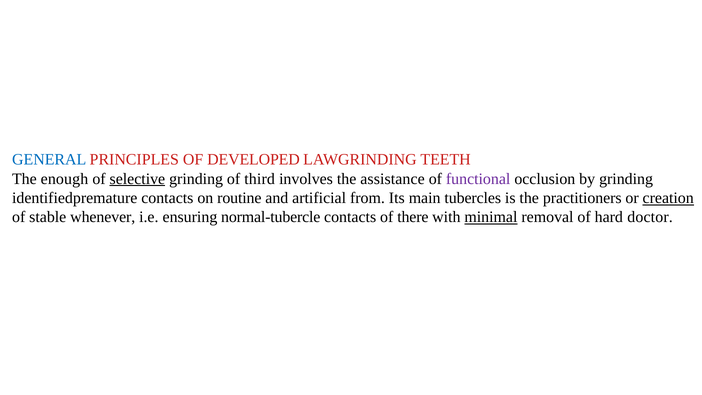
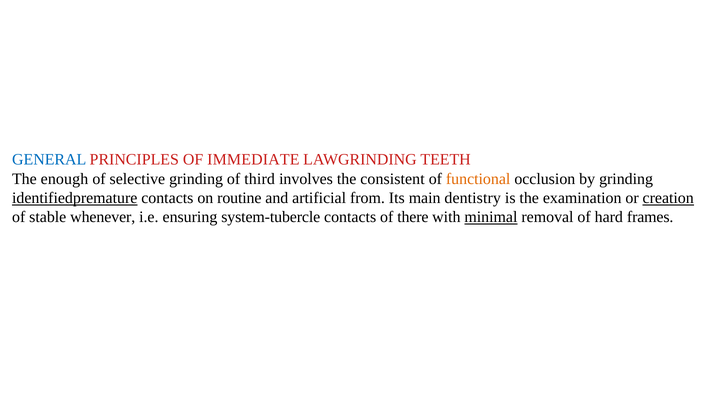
DEVELOPED: DEVELOPED -> IMMEDIATE
selective underline: present -> none
assistance: assistance -> consistent
functional colour: purple -> orange
identifiedpremature underline: none -> present
tubercles: tubercles -> dentistry
practitioners: practitioners -> examination
normal-tubercle: normal-tubercle -> system-tubercle
doctor: doctor -> frames
